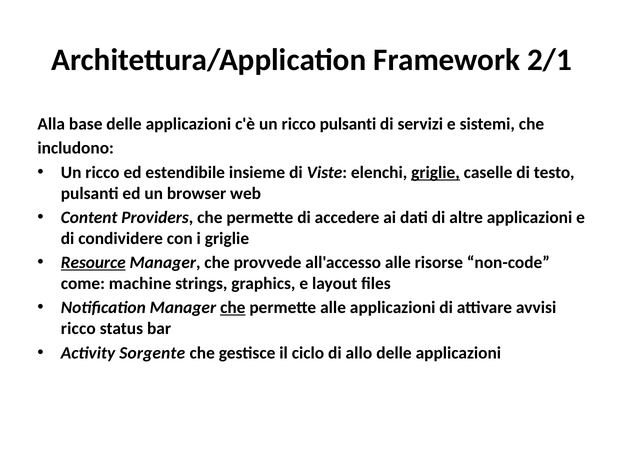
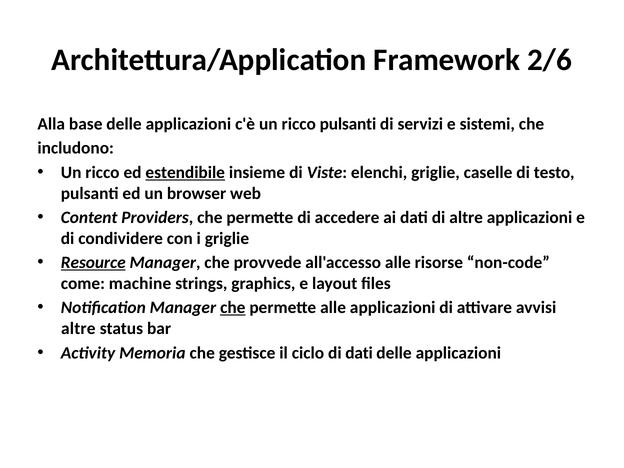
2/1: 2/1 -> 2/6
estendibile underline: none -> present
griglie at (435, 172) underline: present -> none
ricco at (78, 329): ricco -> altre
Sorgente: Sorgente -> Memoria
di allo: allo -> dati
